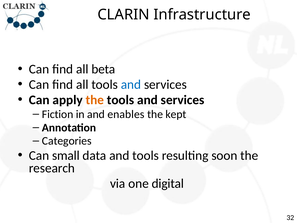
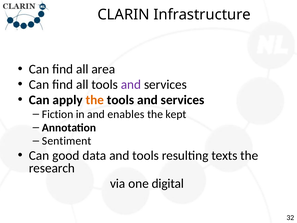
beta: beta -> area
and at (131, 84) colour: blue -> purple
Categories: Categories -> Sentiment
small: small -> good
soon: soon -> texts
